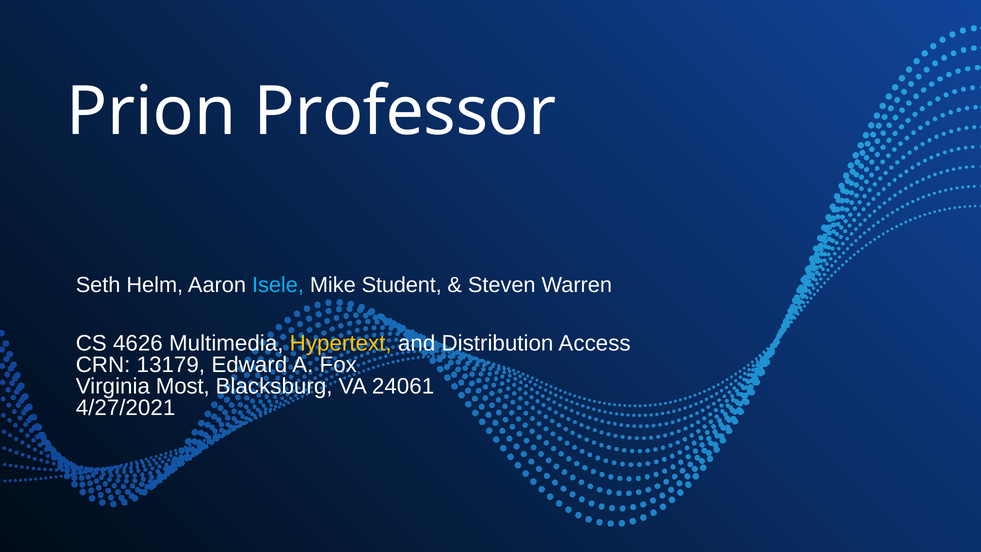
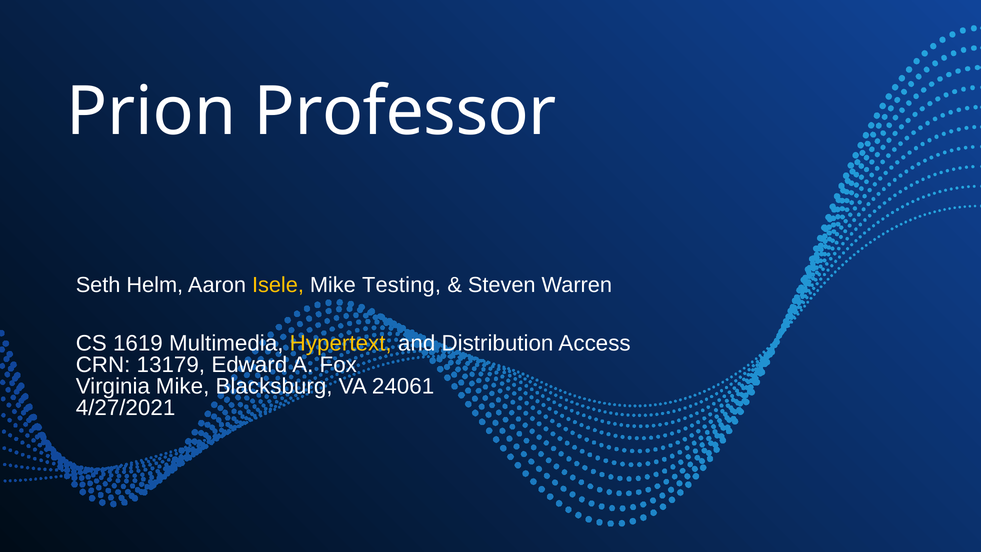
Isele colour: light blue -> yellow
Student: Student -> Testing
4626: 4626 -> 1619
Virginia Most: Most -> Mike
